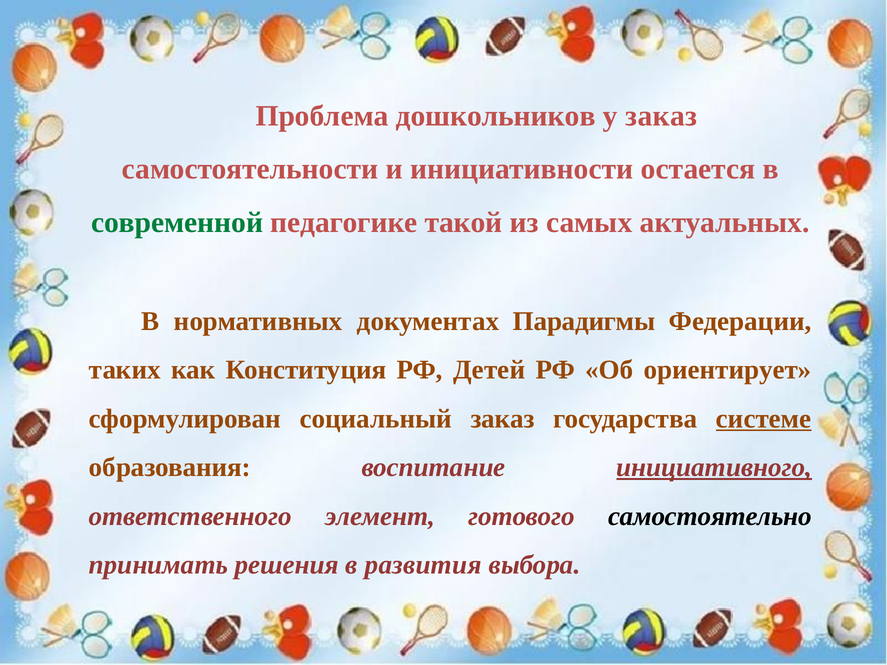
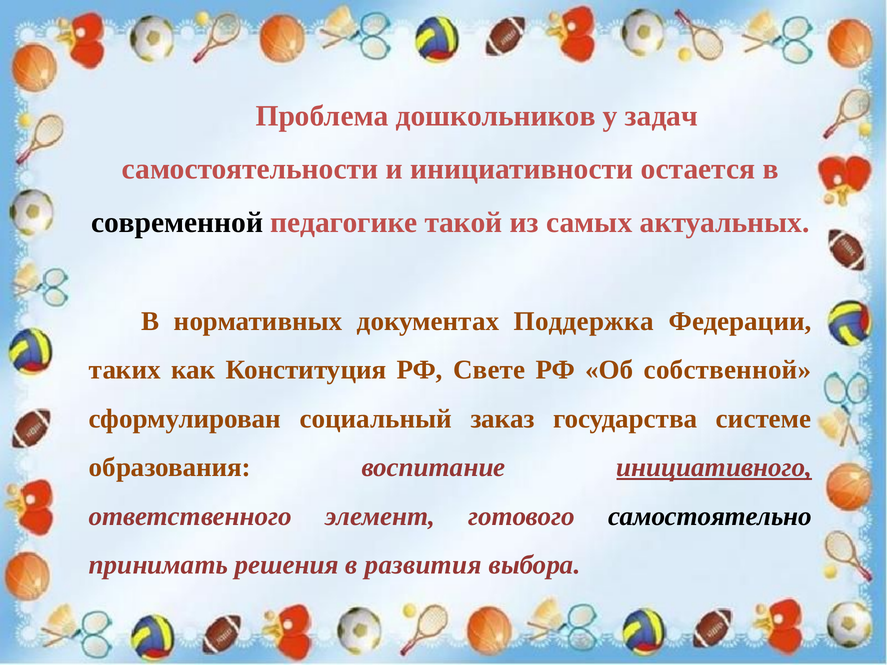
у заказ: заказ -> задач
современной colour: green -> black
Парадигмы: Парадигмы -> Поддержка
Детей: Детей -> Свете
ориентирует: ориентирует -> собственной
системе underline: present -> none
